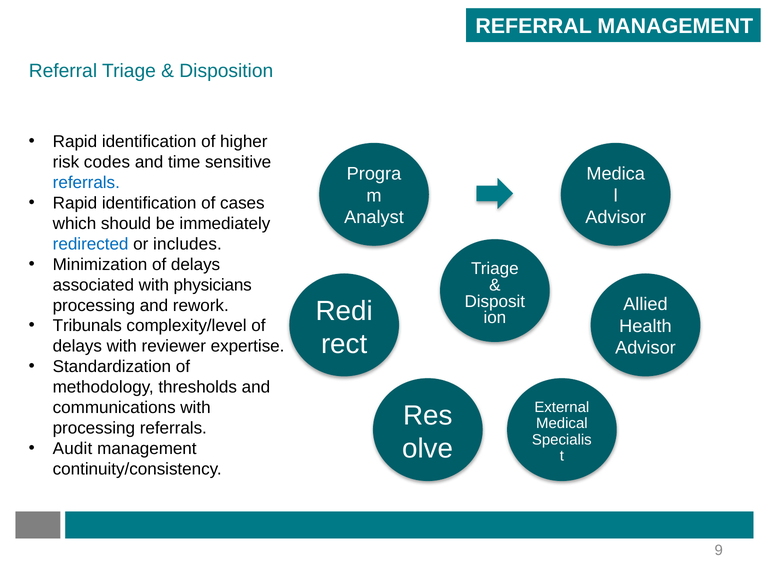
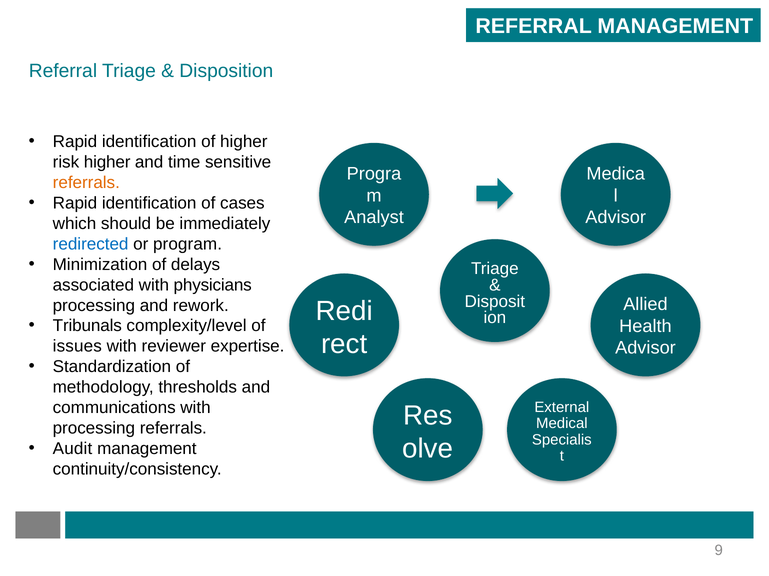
risk codes: codes -> higher
referrals at (86, 183) colour: blue -> orange
includes: includes -> program
delays at (77, 347): delays -> issues
